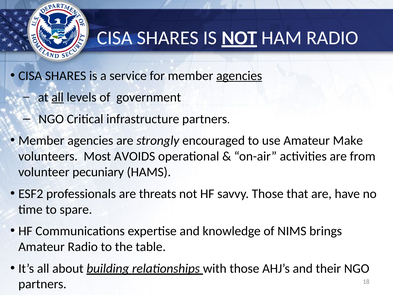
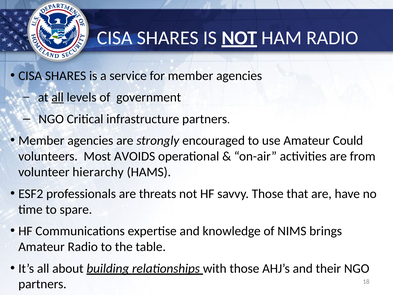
agencies at (239, 76) underline: present -> none
Make: Make -> Could
pecuniary: pecuniary -> hierarchy
